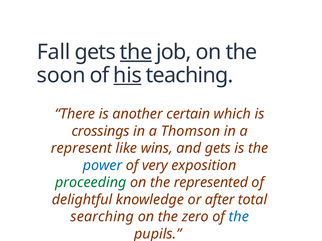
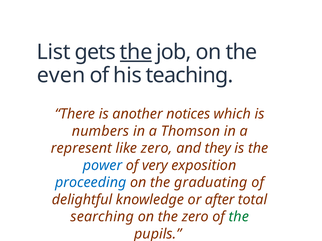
Fall: Fall -> List
soon: soon -> even
his underline: present -> none
certain: certain -> notices
crossings: crossings -> numbers
like wins: wins -> zero
and gets: gets -> they
proceeding colour: green -> blue
represented: represented -> graduating
the at (239, 217) colour: blue -> green
